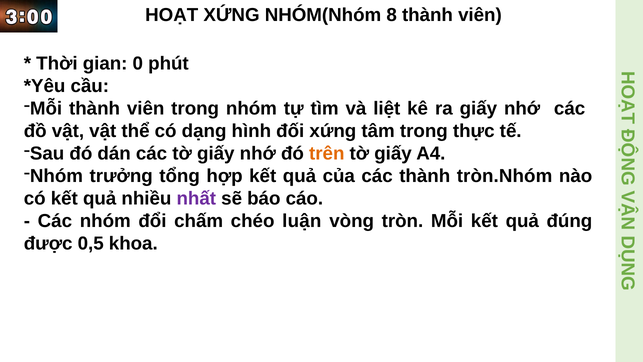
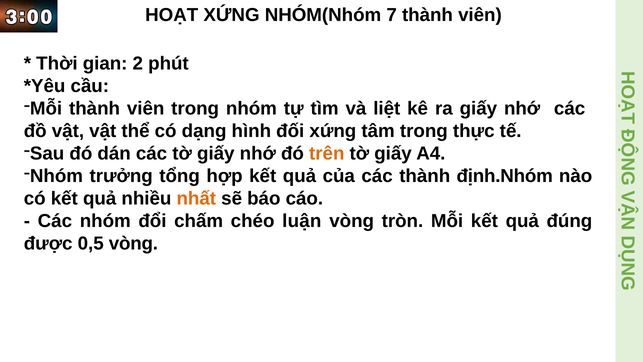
8: 8 -> 7
0: 0 -> 2
tròn.Nhóm: tròn.Nhóm -> định.Nhóm
nhất colour: purple -> orange
0,5 khoa: khoa -> vòng
